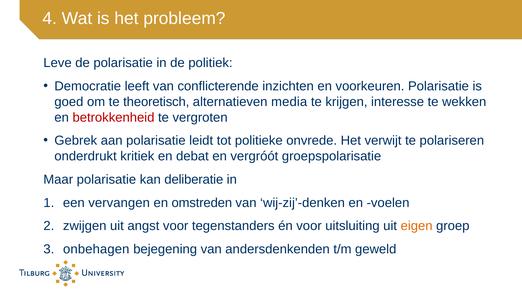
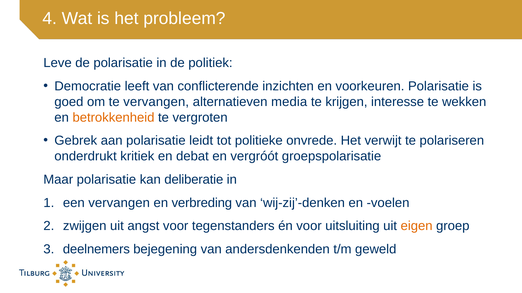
te theoretisch: theoretisch -> vervangen
betrokkenheid colour: red -> orange
omstreden: omstreden -> verbreding
onbehagen: onbehagen -> deelnemers
